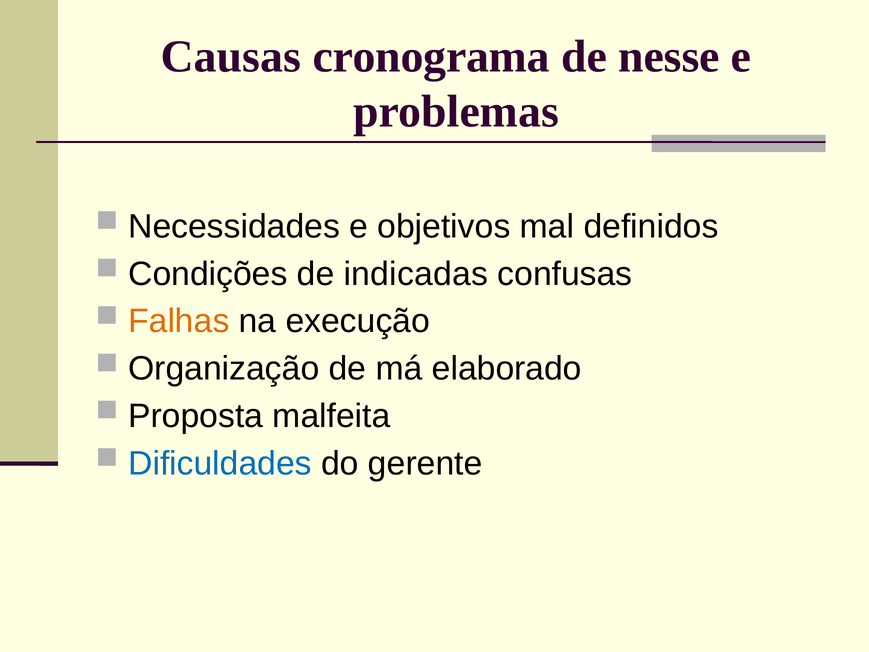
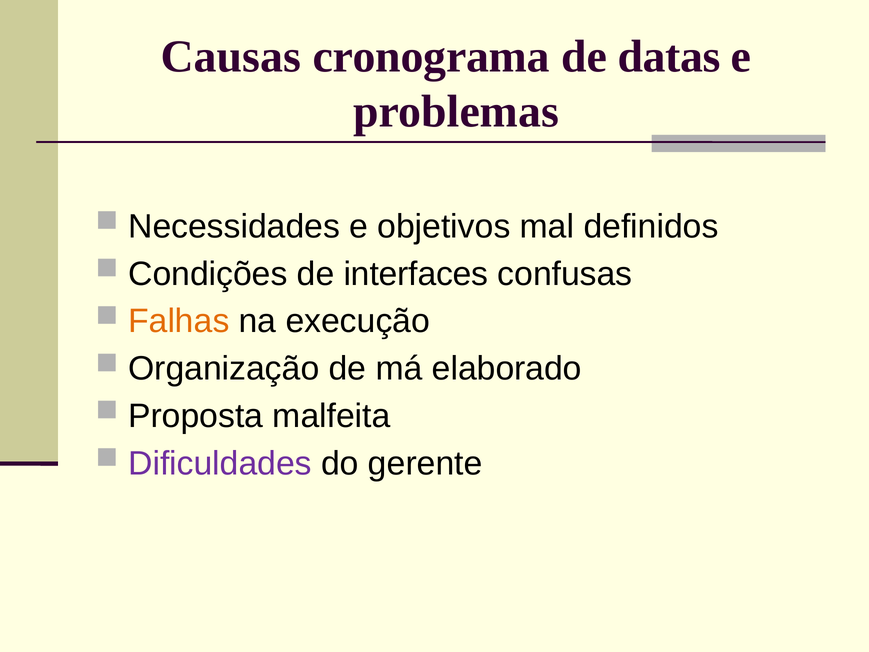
nesse: nesse -> datas
indicadas: indicadas -> interfaces
Dificuldades colour: blue -> purple
